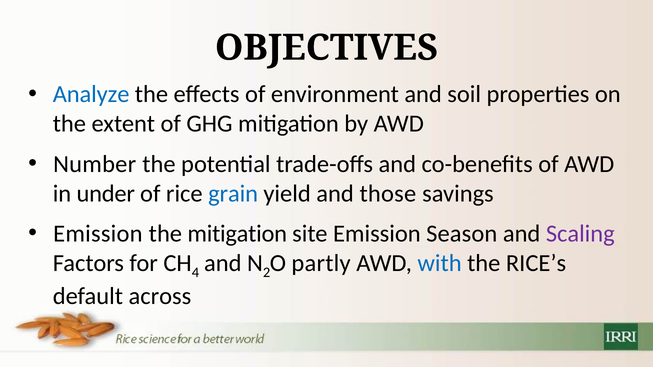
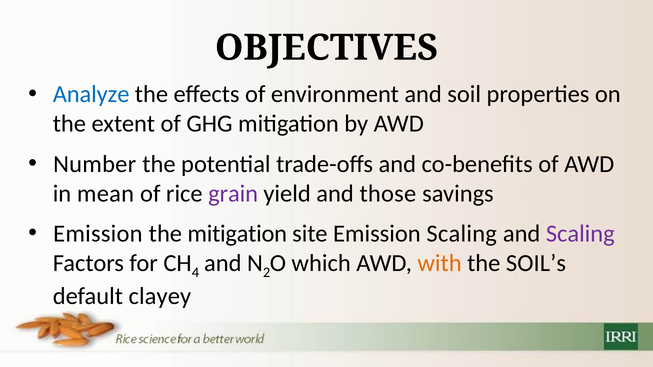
under: under -> mean
grain colour: blue -> purple
Emission Season: Season -> Scaling
partly: partly -> which
with colour: blue -> orange
RICE’s: RICE’s -> SOIL’s
across: across -> clayey
